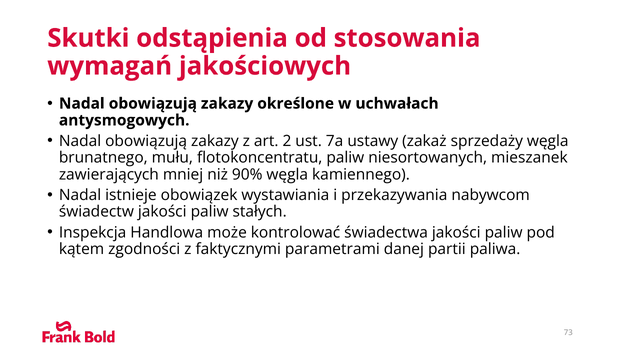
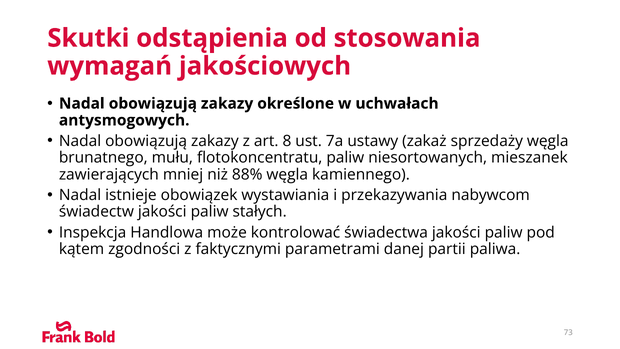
2: 2 -> 8
90%: 90% -> 88%
